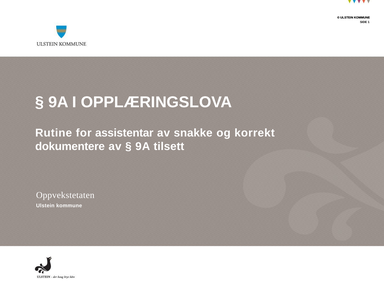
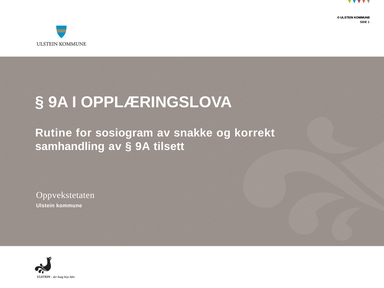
assistentar: assistentar -> sosiogram
dokumentere: dokumentere -> samhandling
